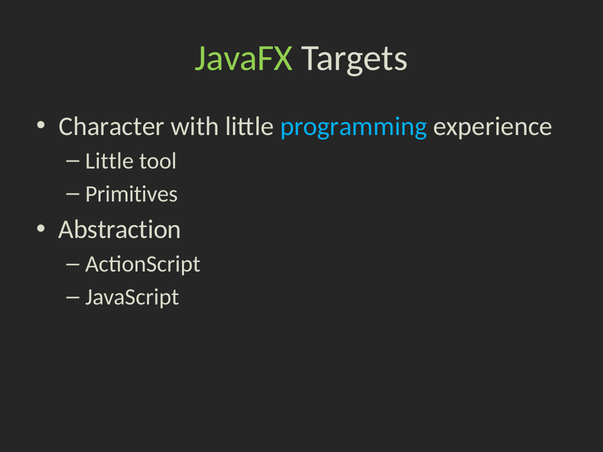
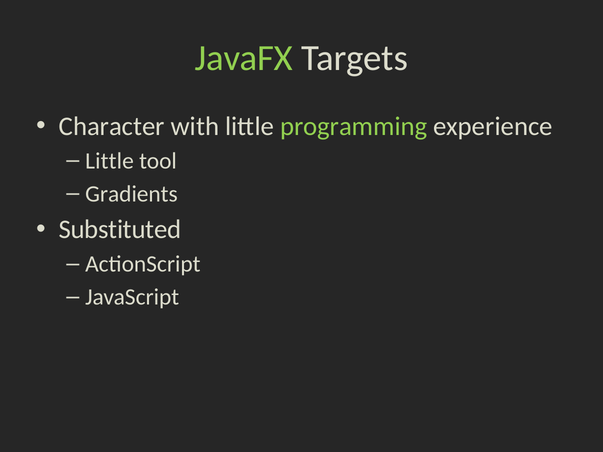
programming colour: light blue -> light green
Primitives: Primitives -> Gradients
Abstraction: Abstraction -> Substituted
